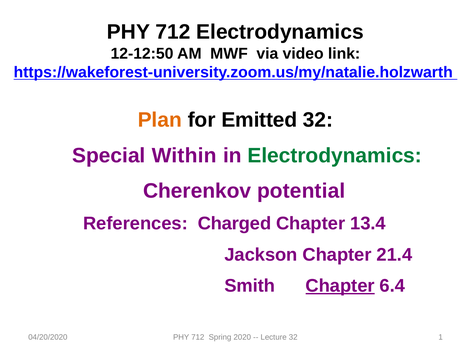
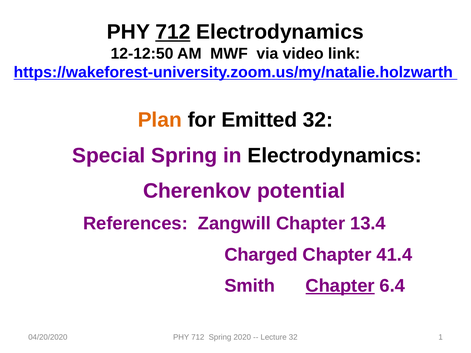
712 at (173, 32) underline: none -> present
Special Within: Within -> Spring
Electrodynamics at (335, 156) colour: green -> black
Charged: Charged -> Zangwill
Jackson: Jackson -> Charged
21.4: 21.4 -> 41.4
